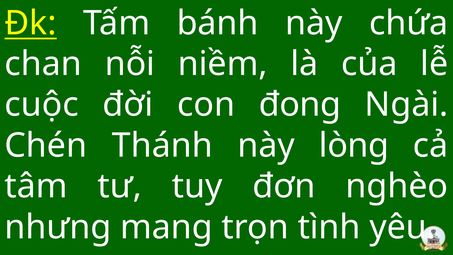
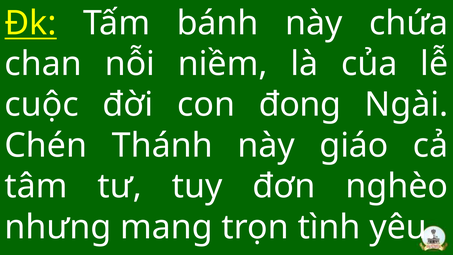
lòng: lòng -> giáo
